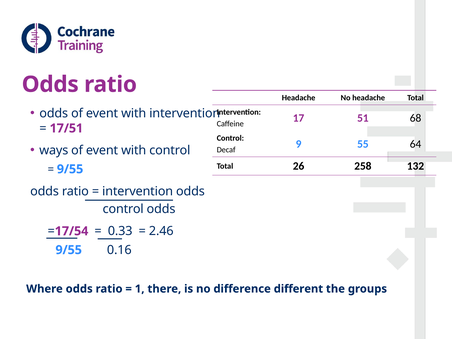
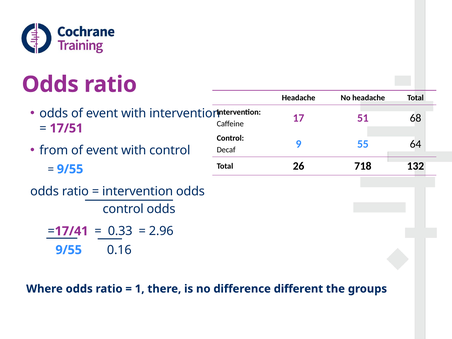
ways: ways -> from
258: 258 -> 718
17/54: 17/54 -> 17/41
2.46: 2.46 -> 2.96
